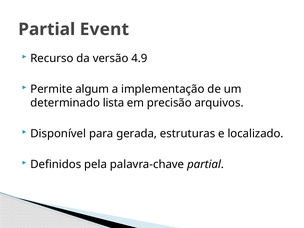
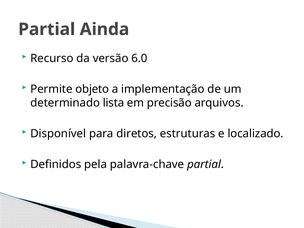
Event: Event -> Ainda
4.9: 4.9 -> 6.0
algum: algum -> objeto
gerada: gerada -> diretos
